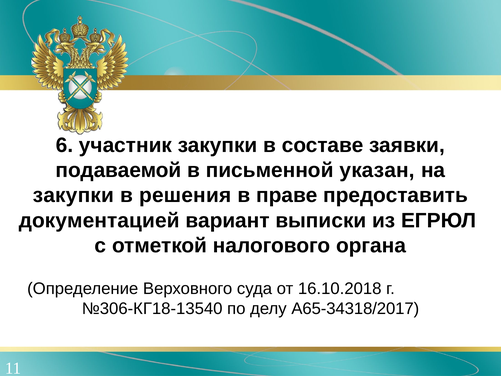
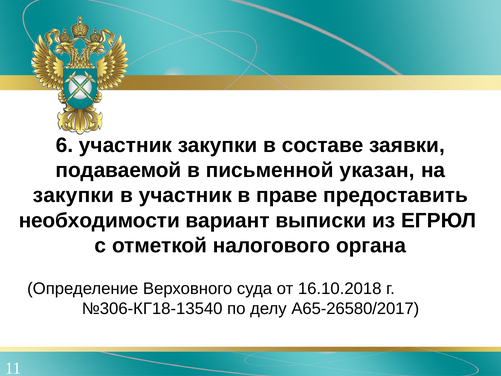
в решения: решения -> участник
документацией: документацией -> необходимости
А65-34318/2017: А65-34318/2017 -> А65-26580/2017
